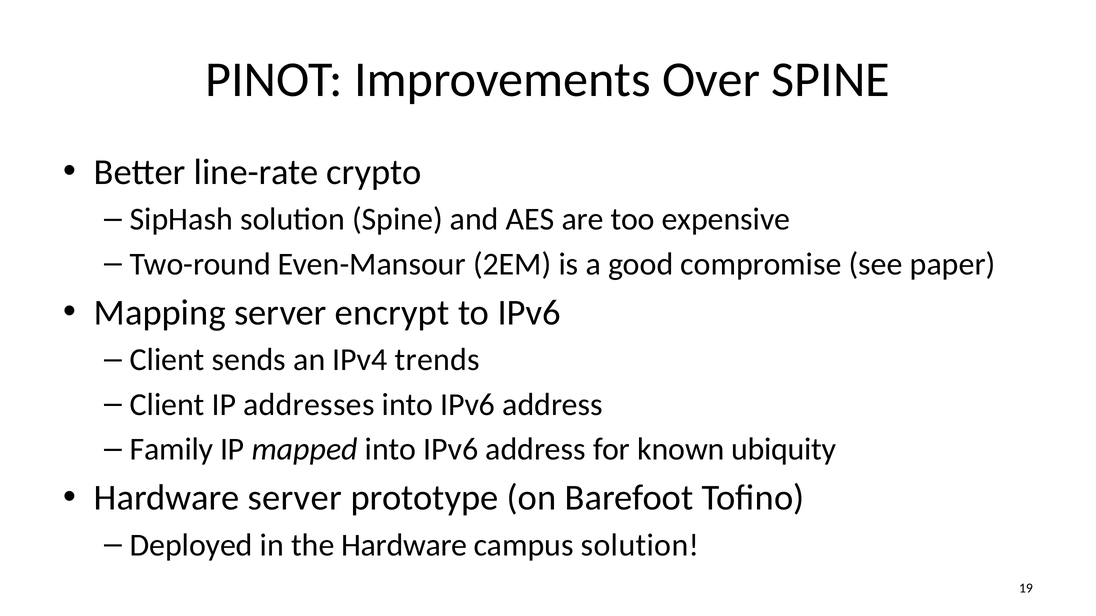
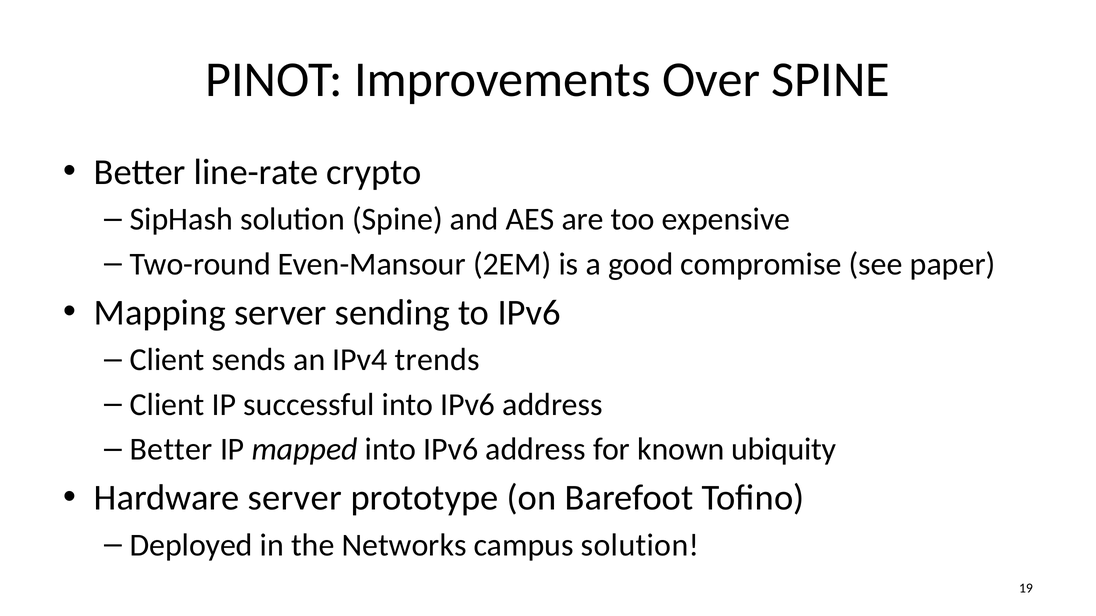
encrypt: encrypt -> sending
addresses: addresses -> successful
Family at (171, 450): Family -> Better
the Hardware: Hardware -> Networks
